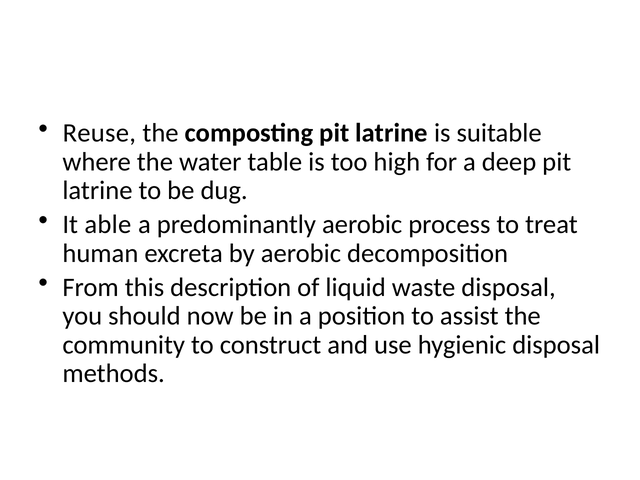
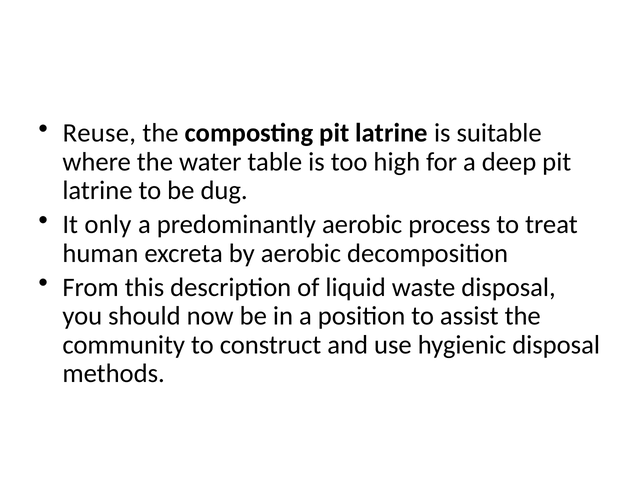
able: able -> only
